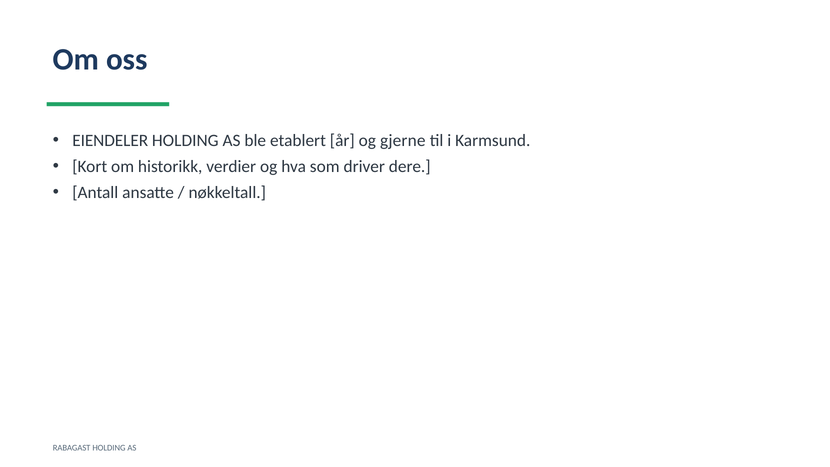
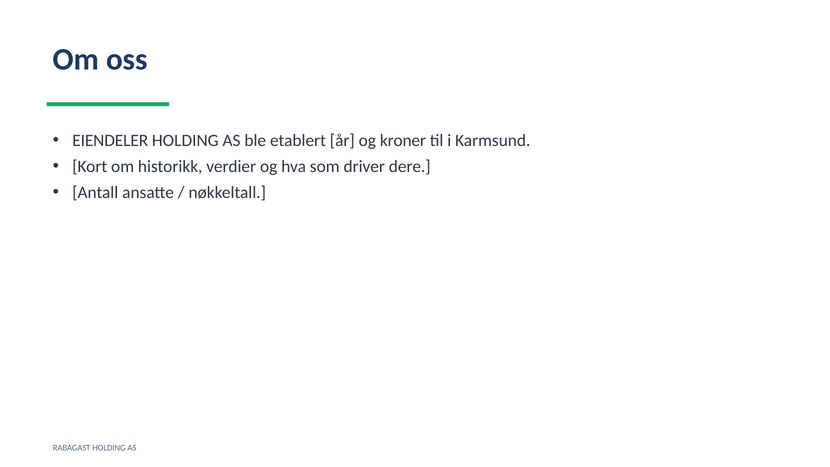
gjerne: gjerne -> kroner
